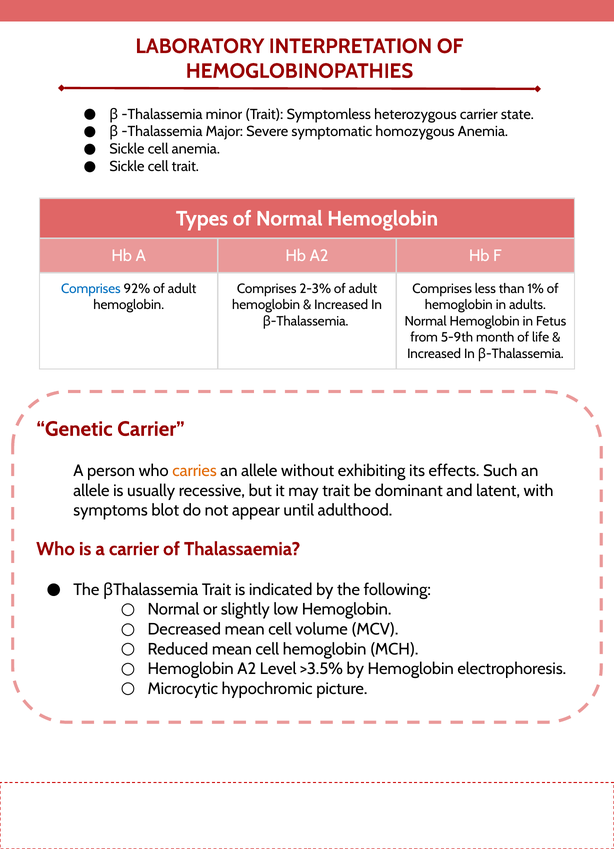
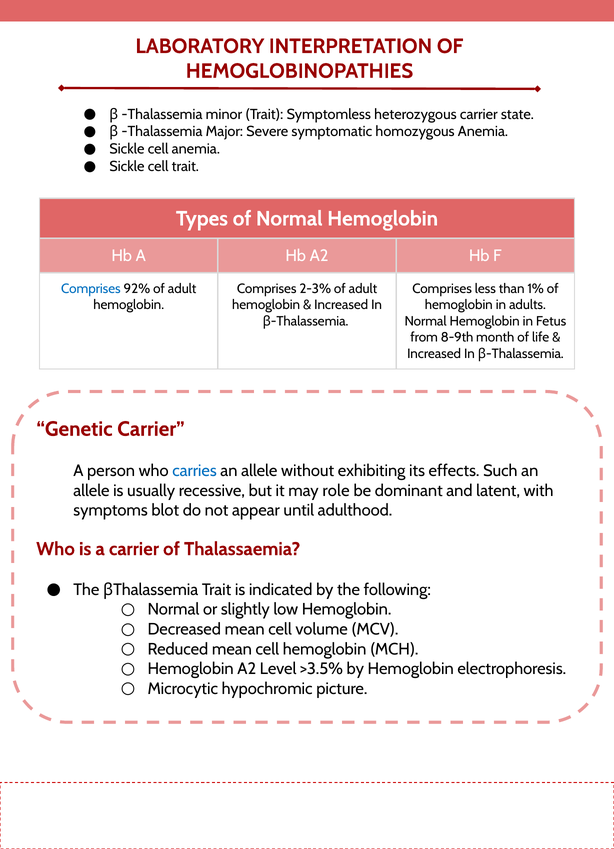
5-9th: 5-9th -> 8-9th
carries colour: orange -> blue
may trait: trait -> role
